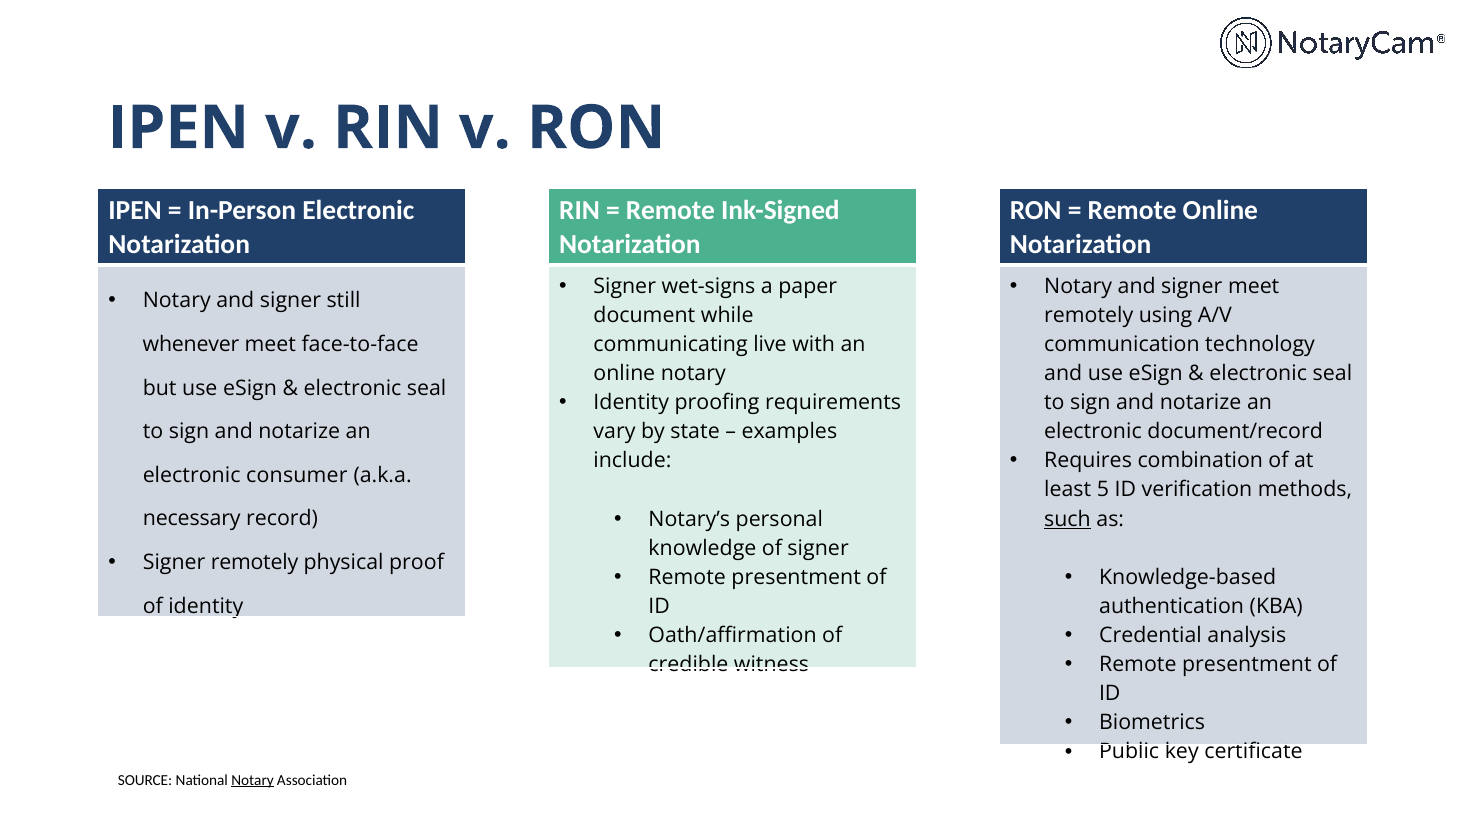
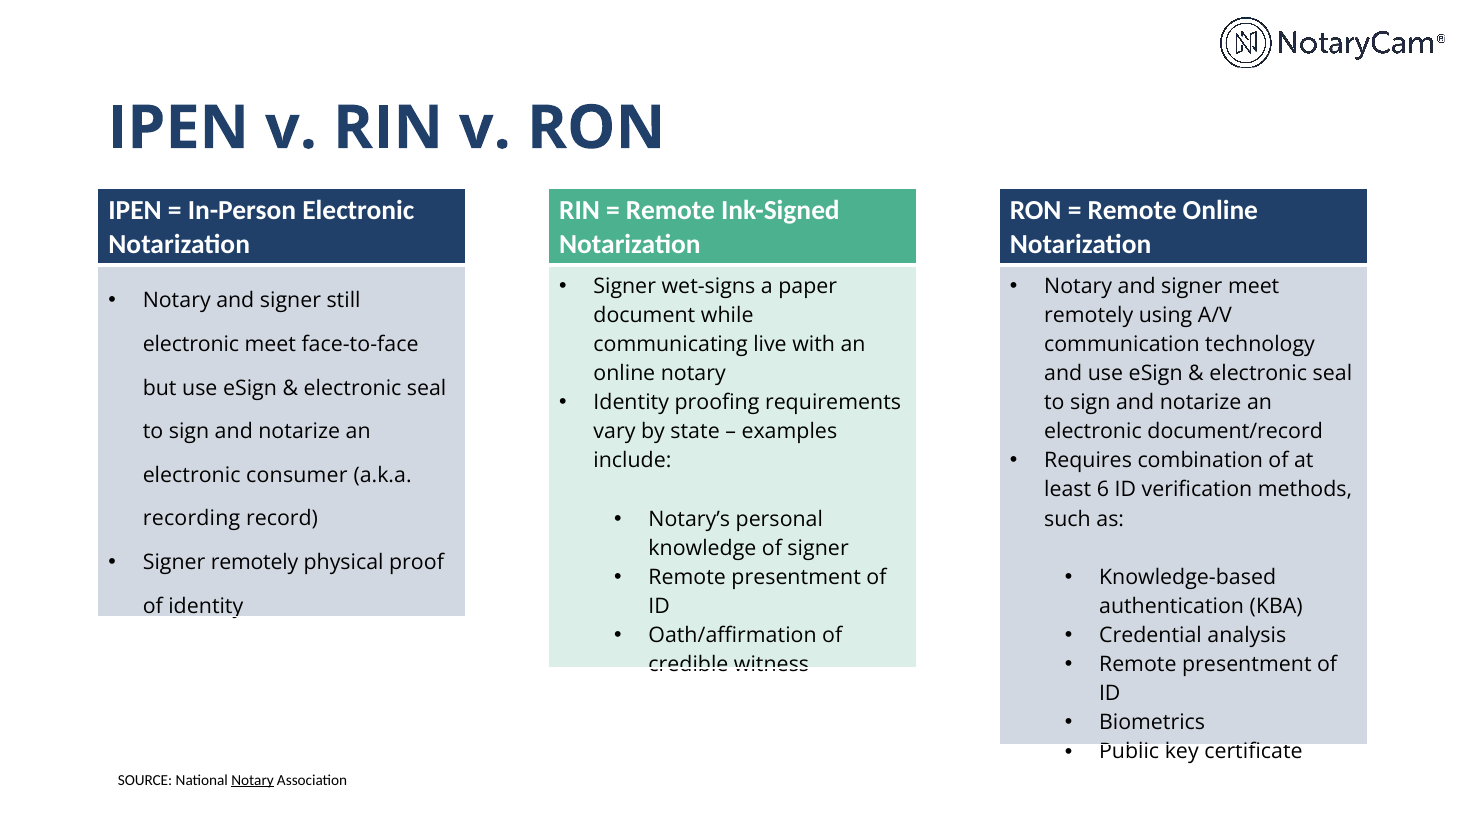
whenever at (191, 344): whenever -> electronic
5: 5 -> 6
necessary: necessary -> recording
such underline: present -> none
